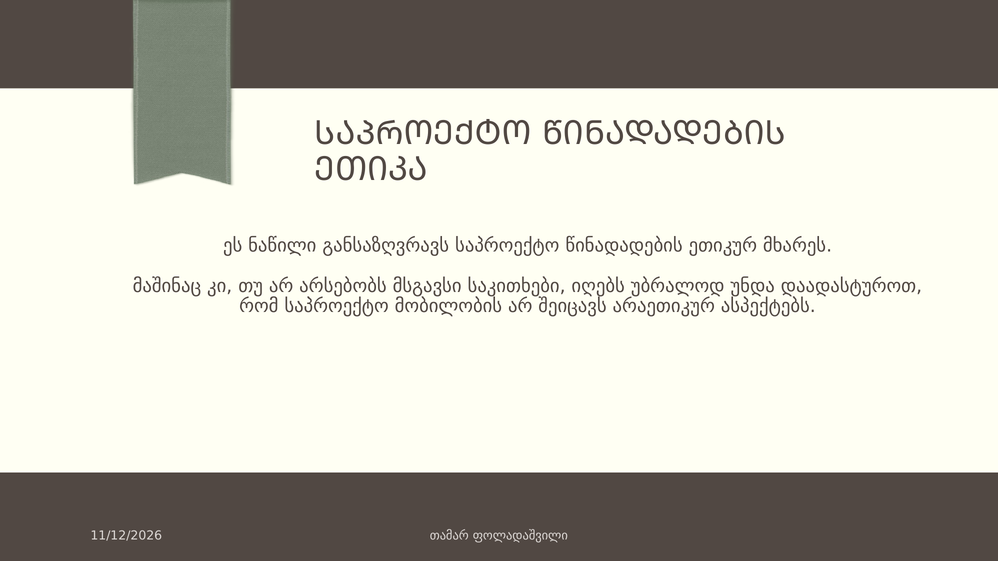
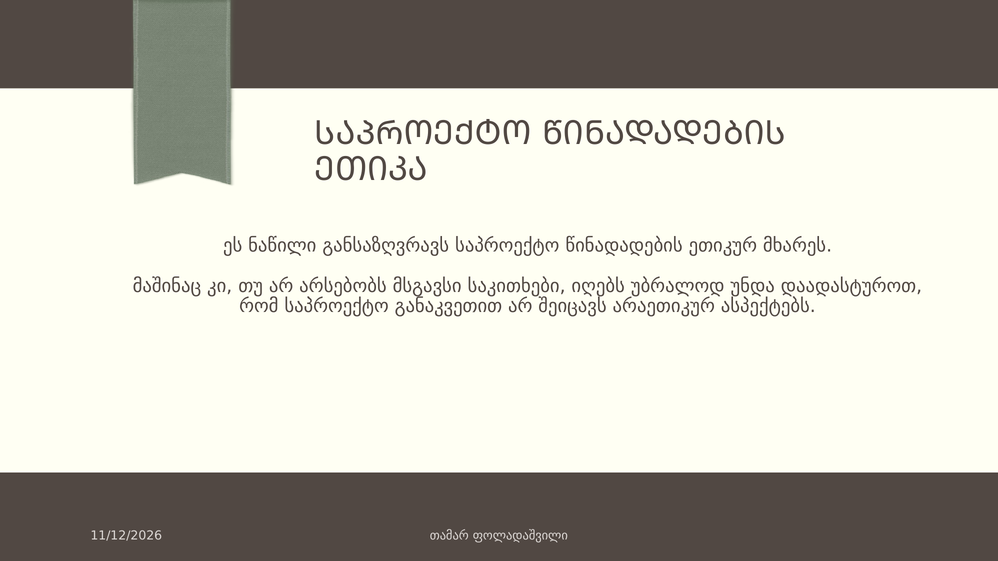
მობილობის: მობილობის -> განაკვეთით
